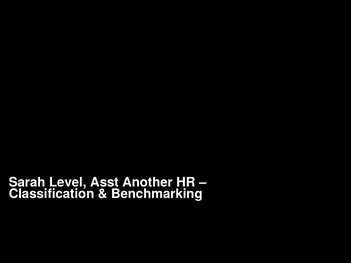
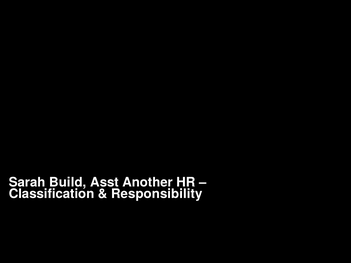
Level: Level -> Build
Benchmarking: Benchmarking -> Responsibility
